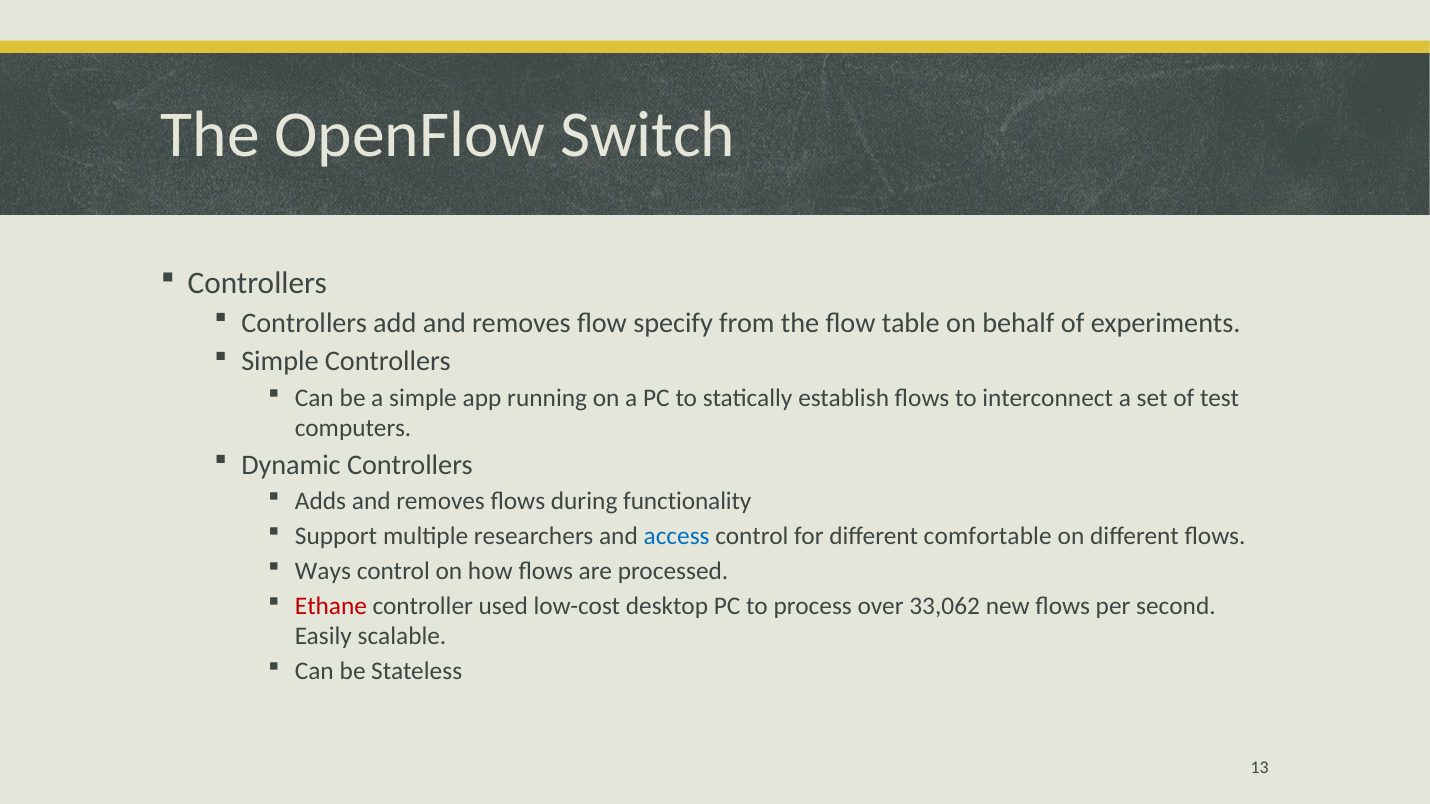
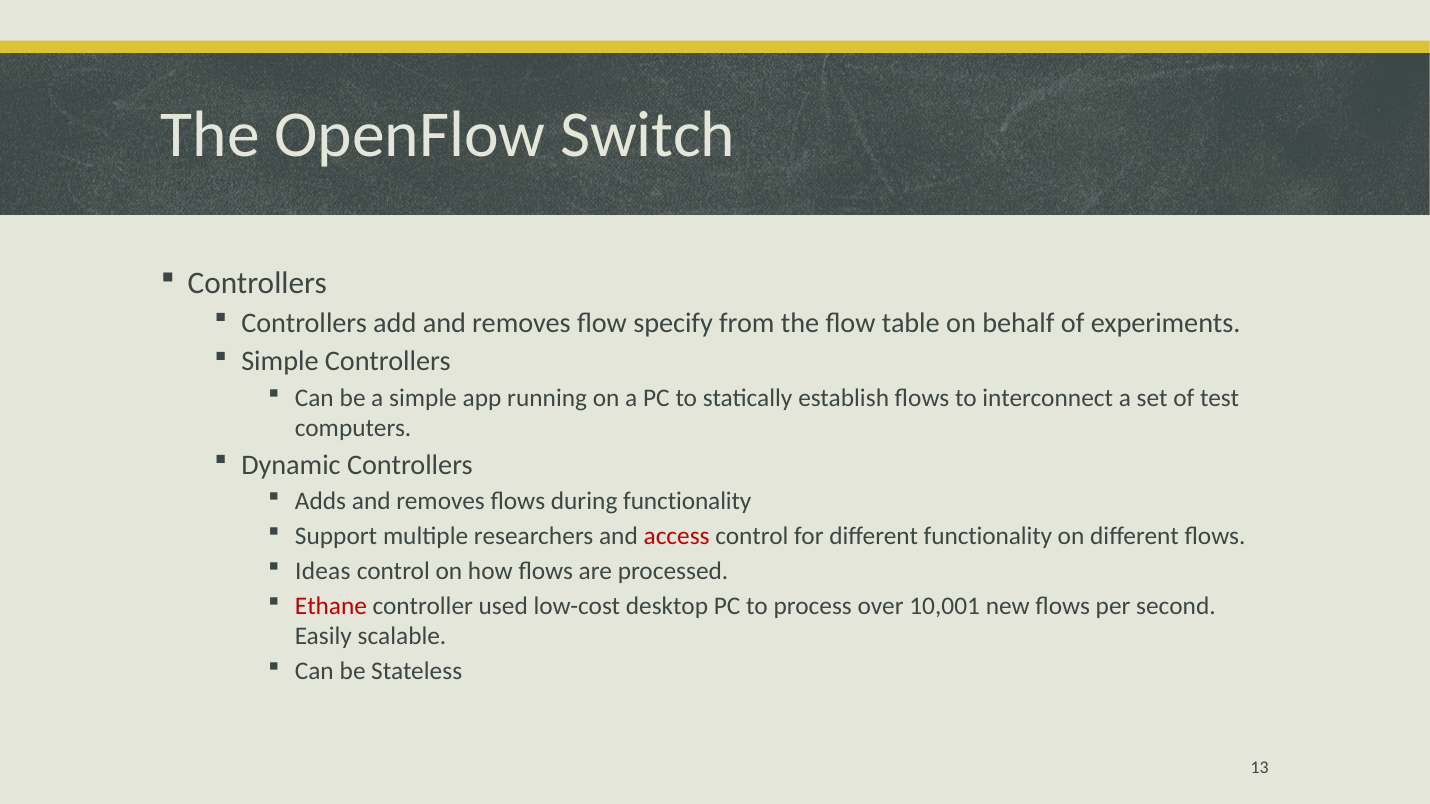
access colour: blue -> red
different comfortable: comfortable -> functionality
Ways: Ways -> Ideas
33,062: 33,062 -> 10,001
